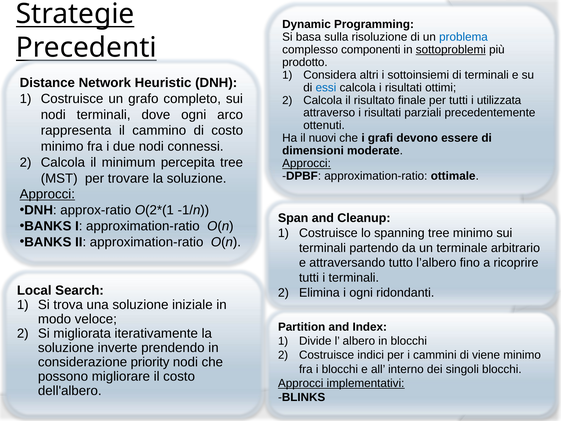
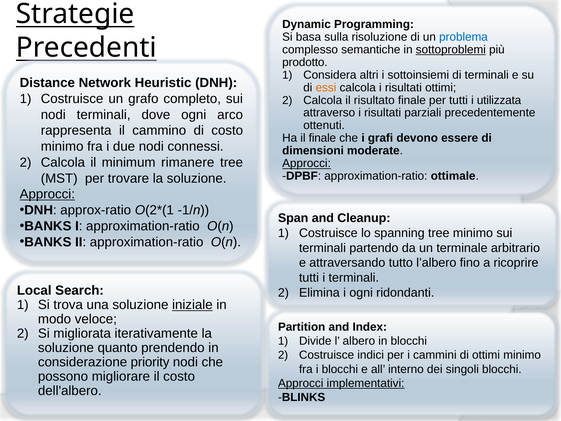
componenti: componenti -> semantiche
essi colour: blue -> orange
il nuovi: nuovi -> finale
percepita: percepita -> rimanere
iniziale underline: none -> present
inverte: inverte -> quanto
di viene: viene -> ottimi
